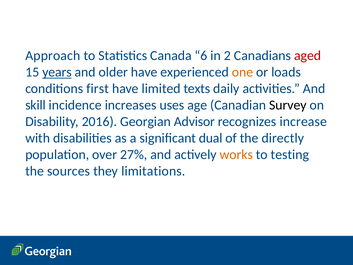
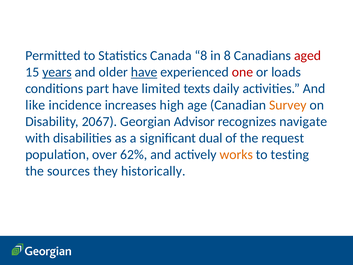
Approach: Approach -> Permitted
Canada 6: 6 -> 8
in 2: 2 -> 8
have at (144, 72) underline: none -> present
one colour: orange -> red
first: first -> part
skill: skill -> like
uses: uses -> high
Survey colour: black -> orange
2016: 2016 -> 2067
increase: increase -> navigate
directly: directly -> request
27%: 27% -> 62%
limitations: limitations -> historically
